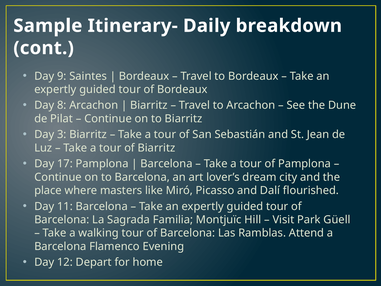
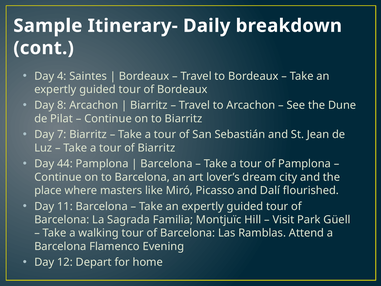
9: 9 -> 4
3: 3 -> 7
17: 17 -> 44
